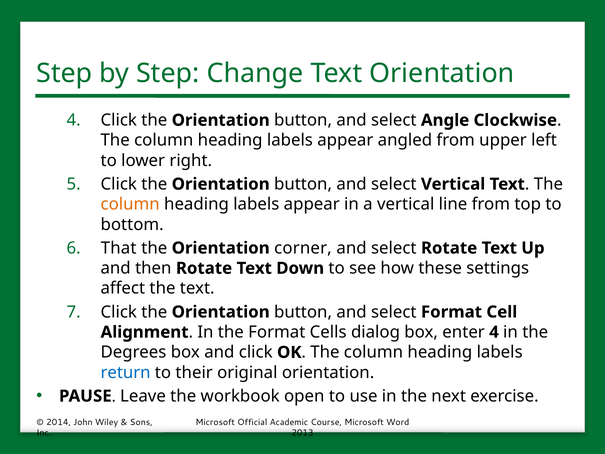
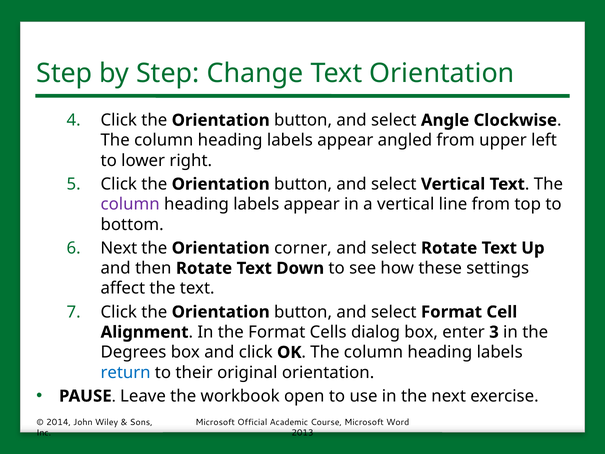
column at (130, 204) colour: orange -> purple
That at (119, 248): That -> Next
enter 4: 4 -> 3
